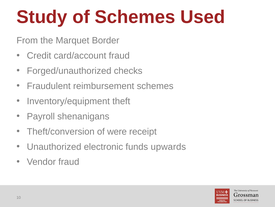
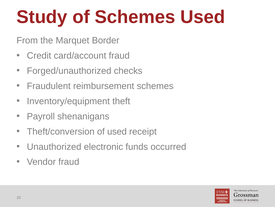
of were: were -> used
upwards: upwards -> occurred
